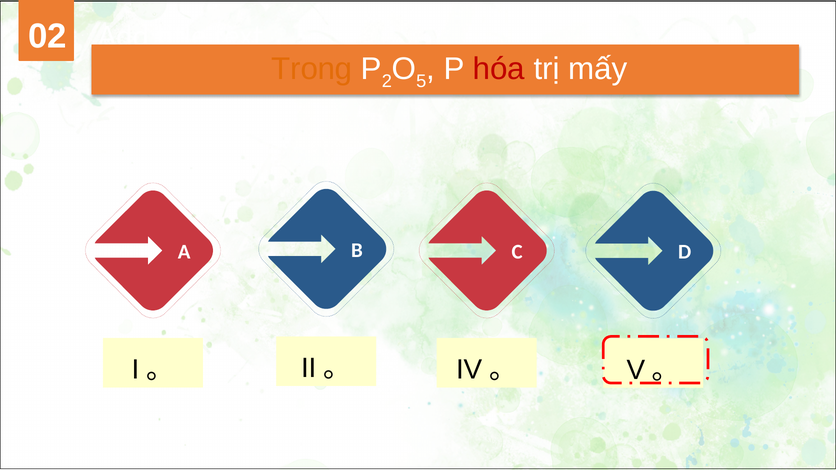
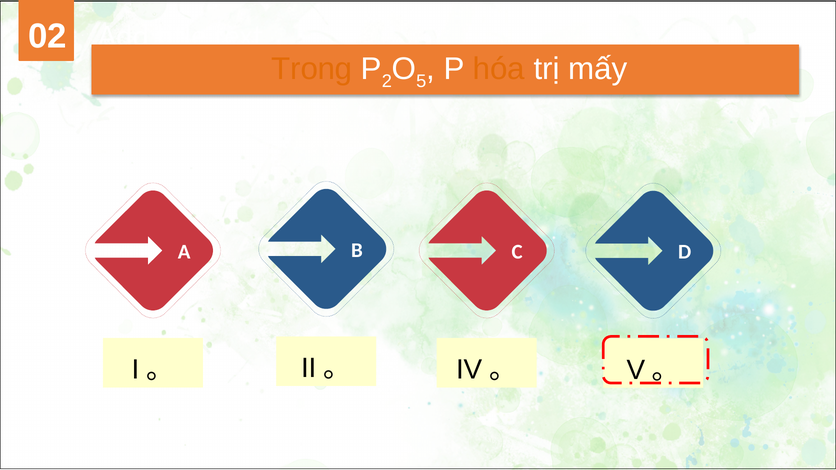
hóa colour: red -> orange
